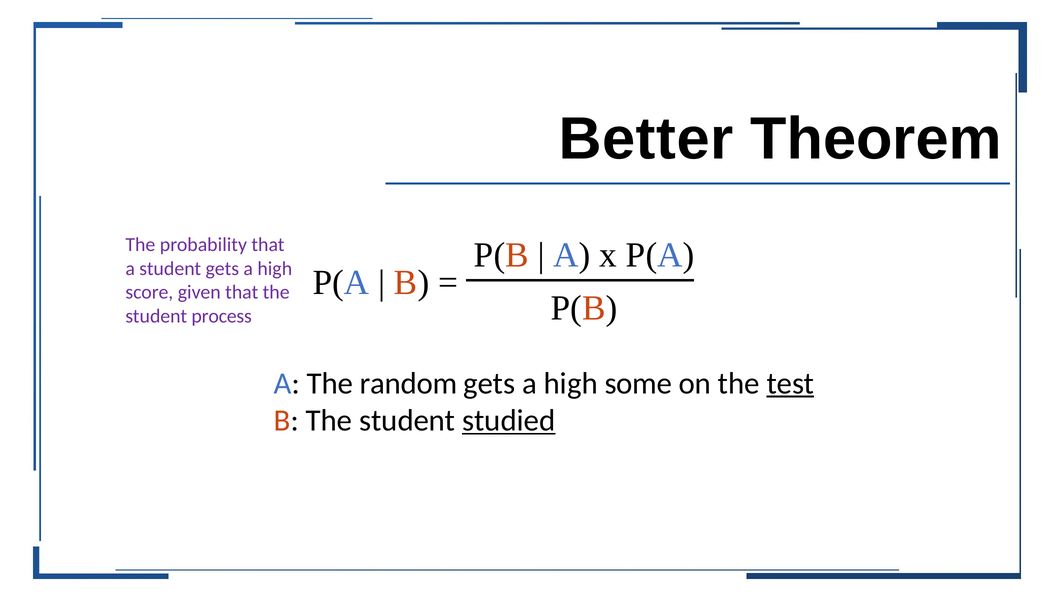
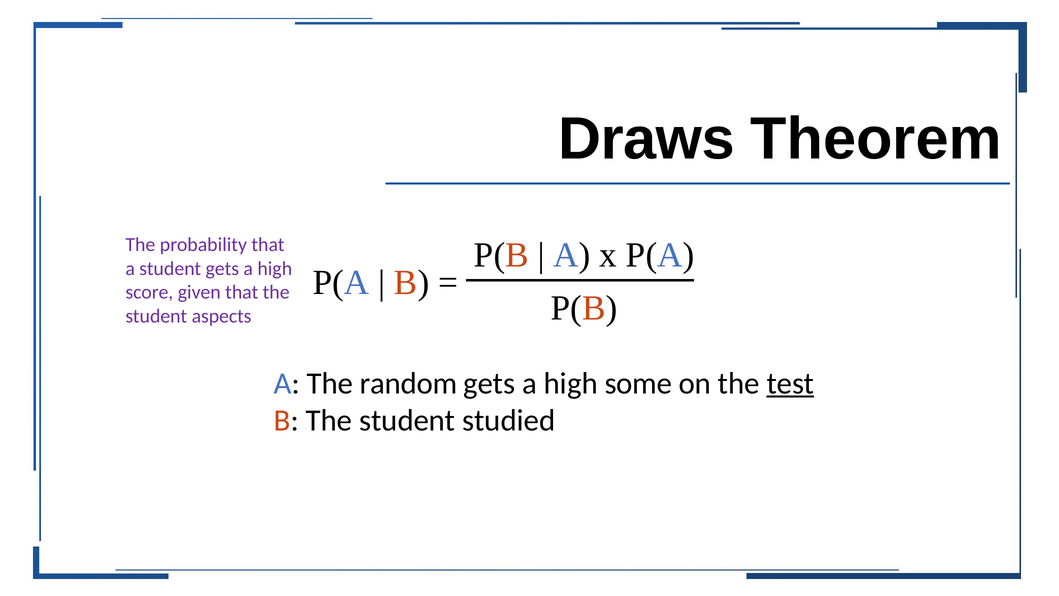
Better: Better -> Draws
process: process -> aspects
studied underline: present -> none
